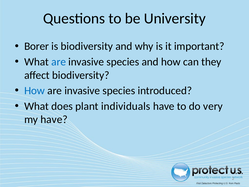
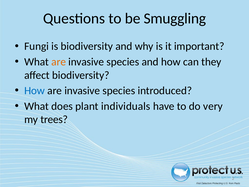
University: University -> Smuggling
Borer: Borer -> Fungi
are at (59, 62) colour: blue -> orange
my have: have -> trees
